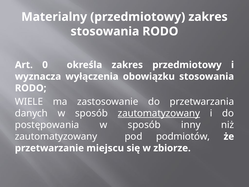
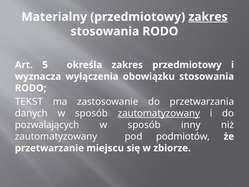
zakres at (208, 17) underline: none -> present
0: 0 -> 5
WIELE: WIELE -> TEKST
postępowania: postępowania -> pozwalających
